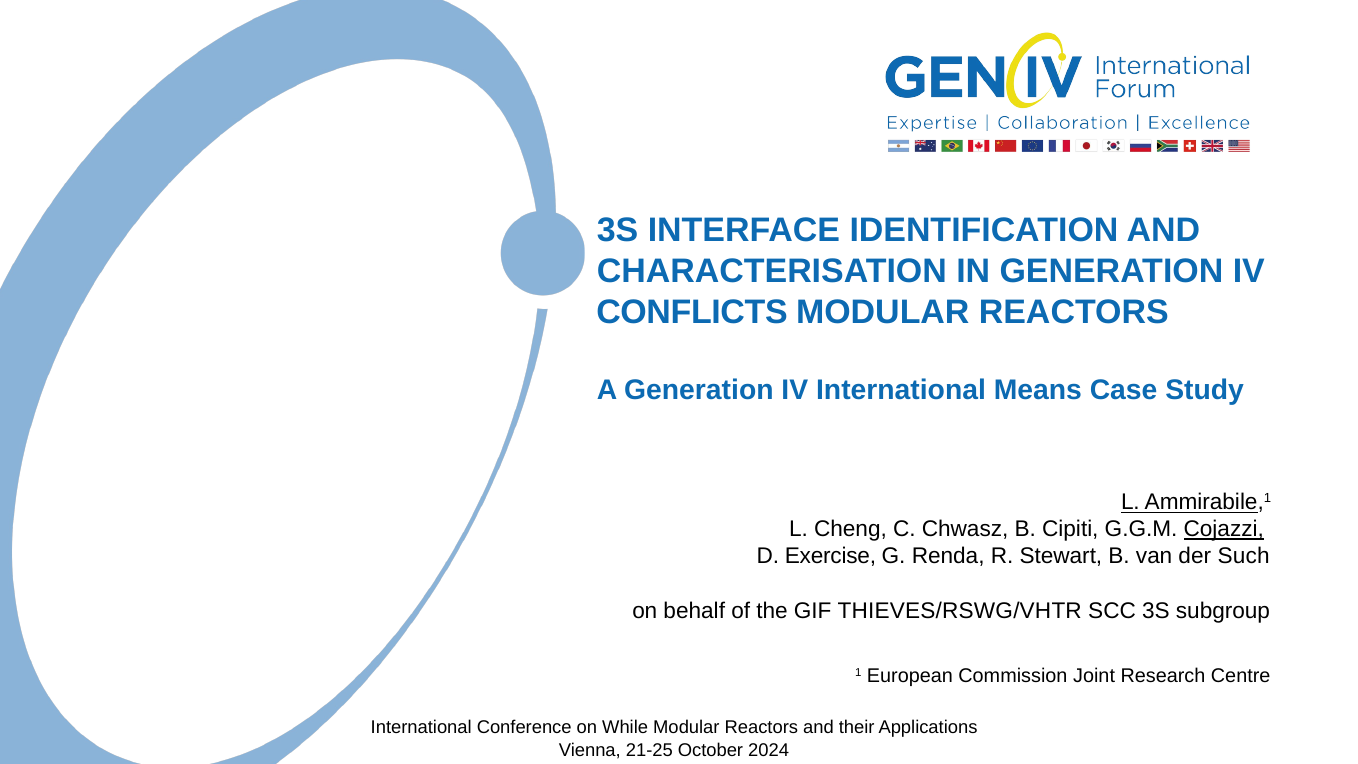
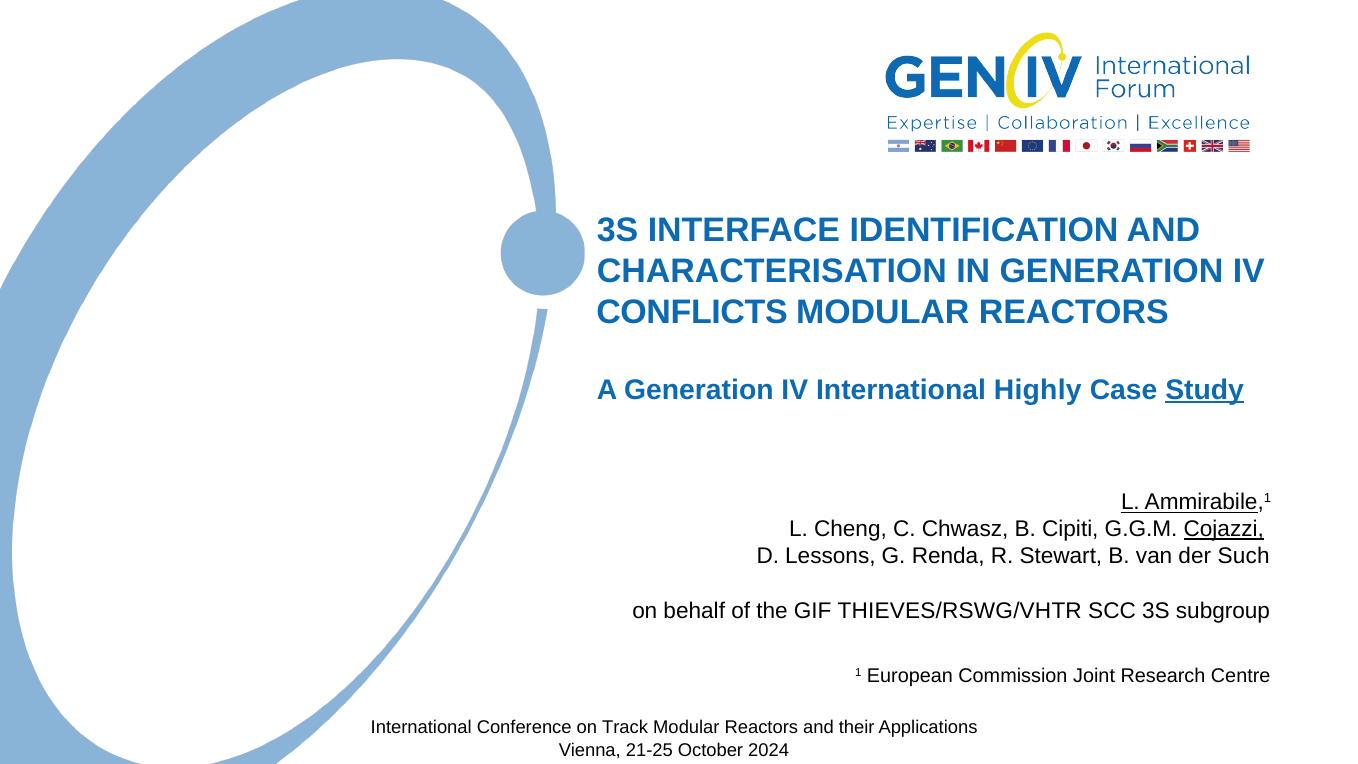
Means: Means -> Highly
Study underline: none -> present
Exercise: Exercise -> Lessons
While: While -> Track
